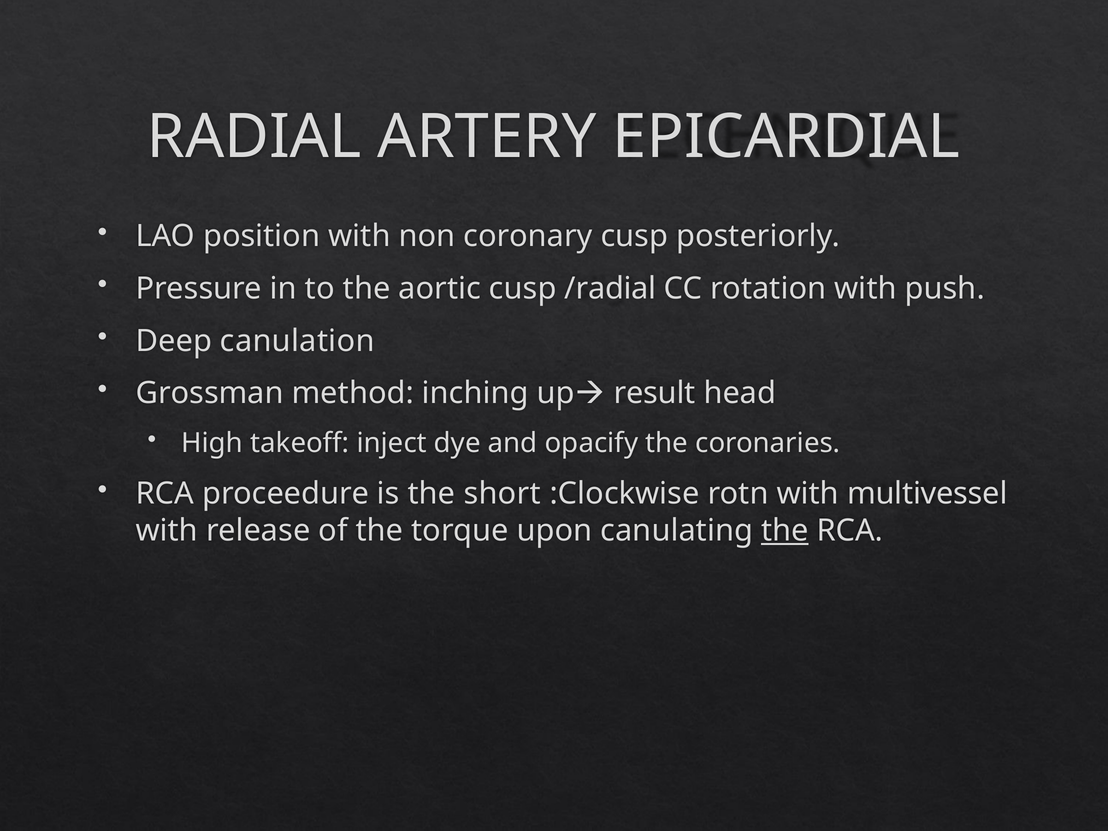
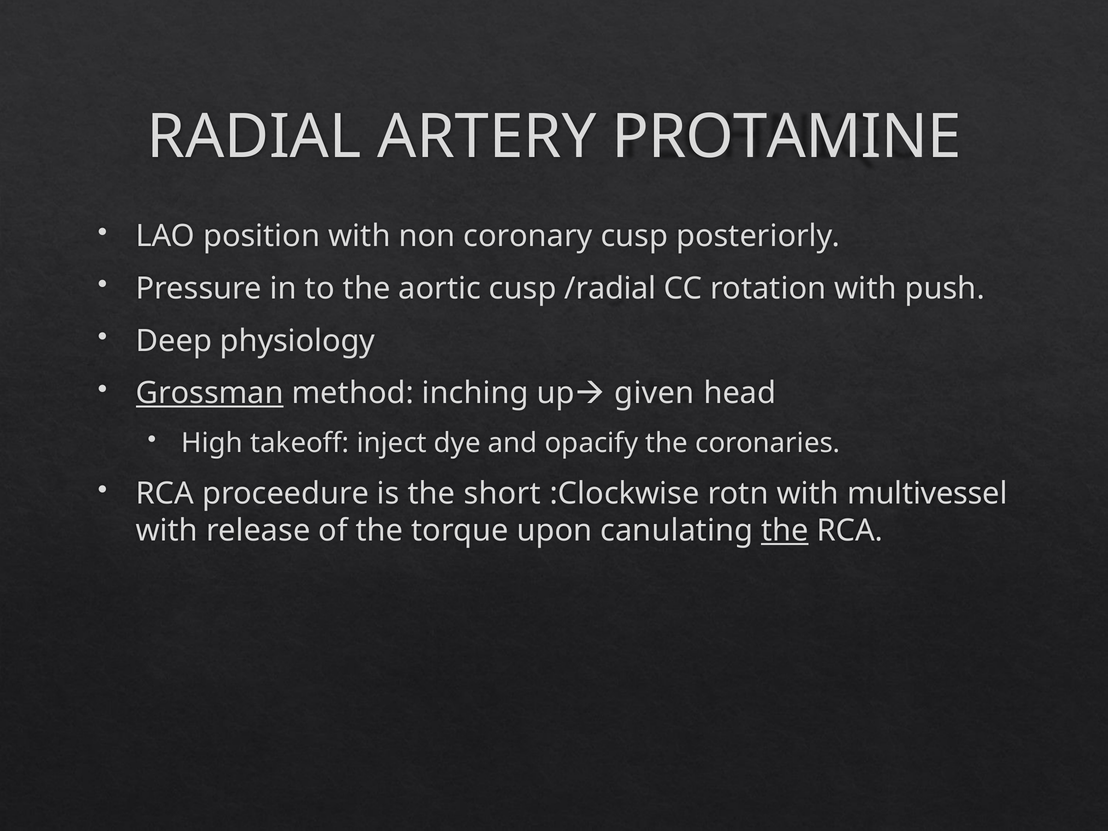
EPICARDIAL: EPICARDIAL -> PROTAMINE
canulation: canulation -> physiology
Grossman underline: none -> present
result: result -> given
